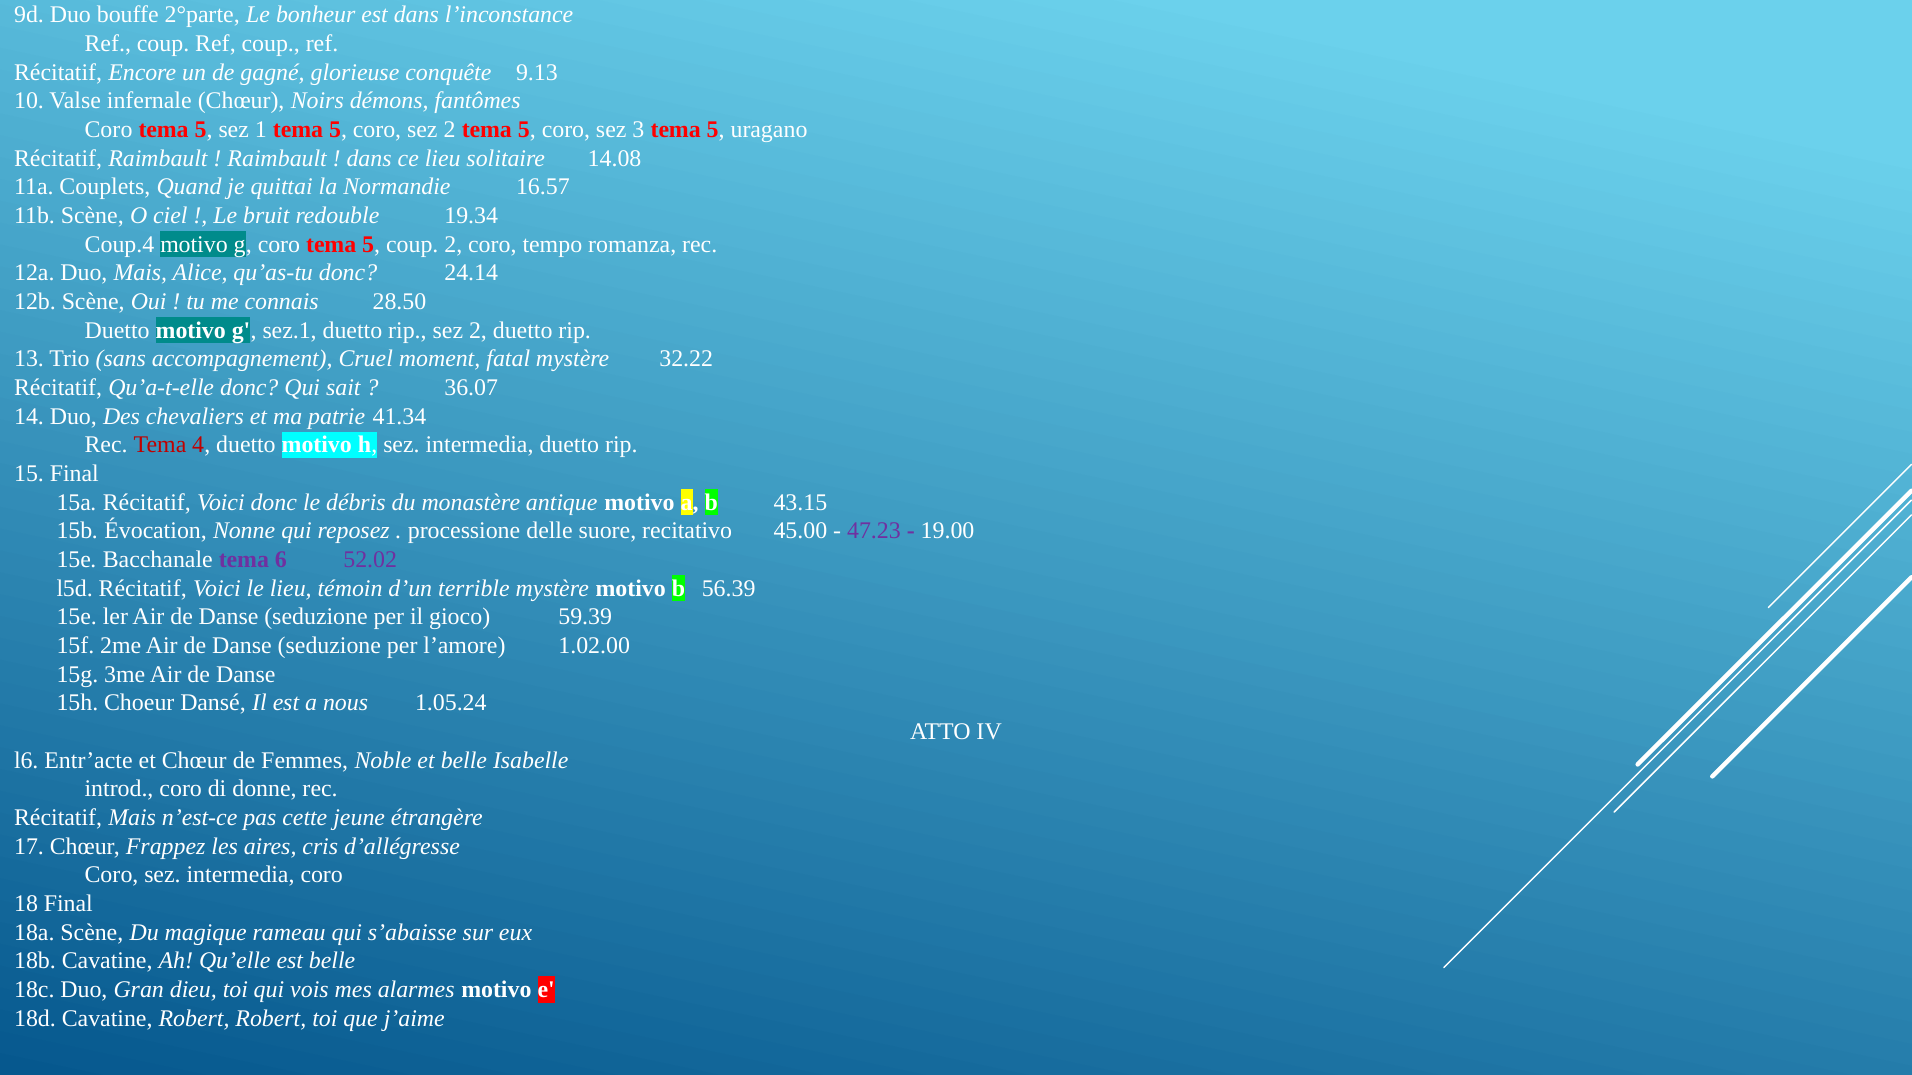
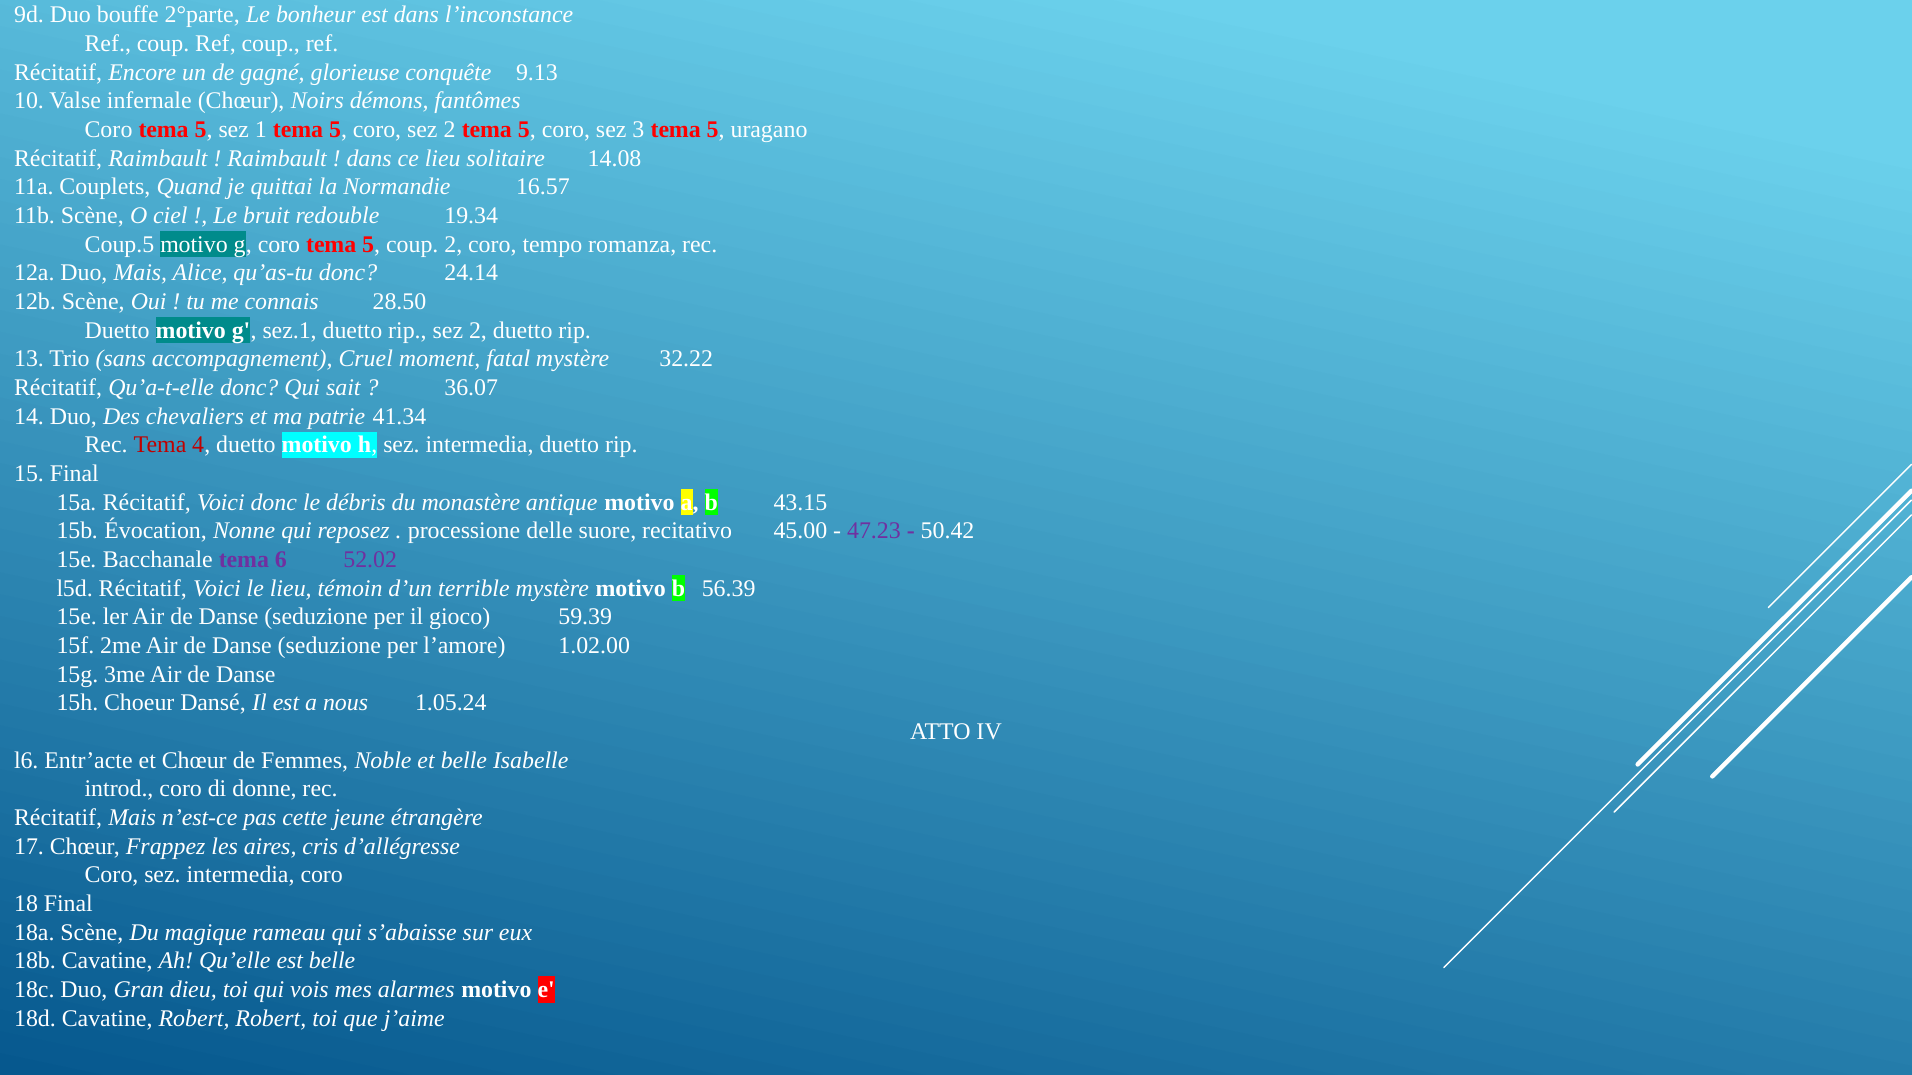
Coup.4: Coup.4 -> Coup.5
19.00: 19.00 -> 50.42
